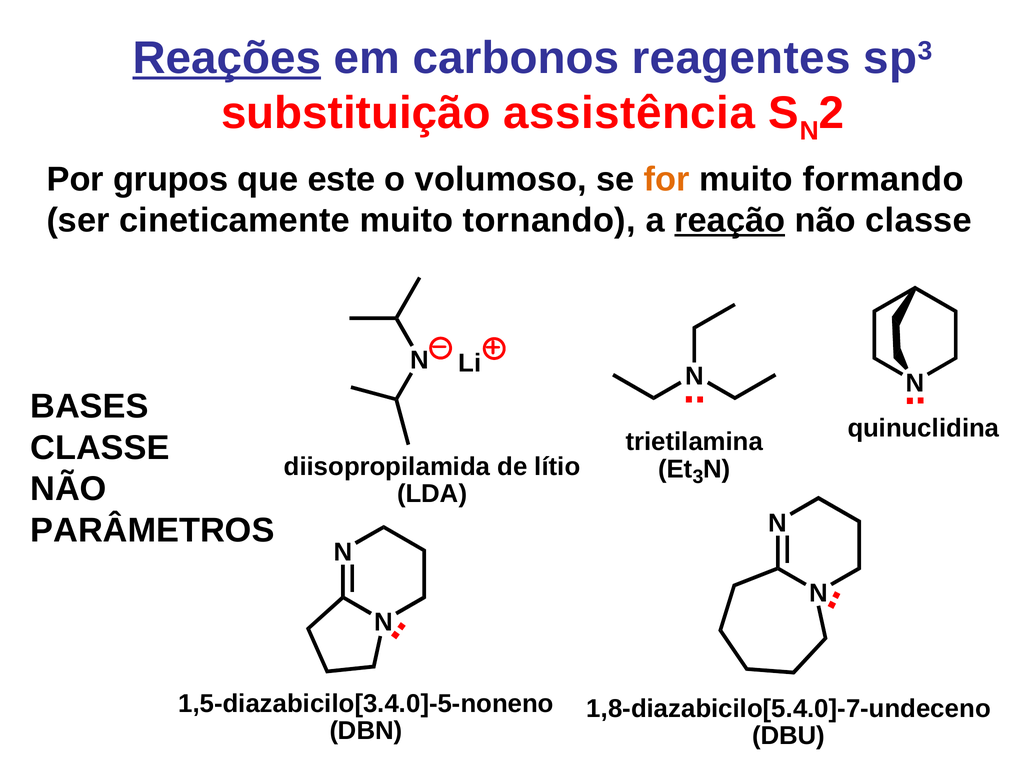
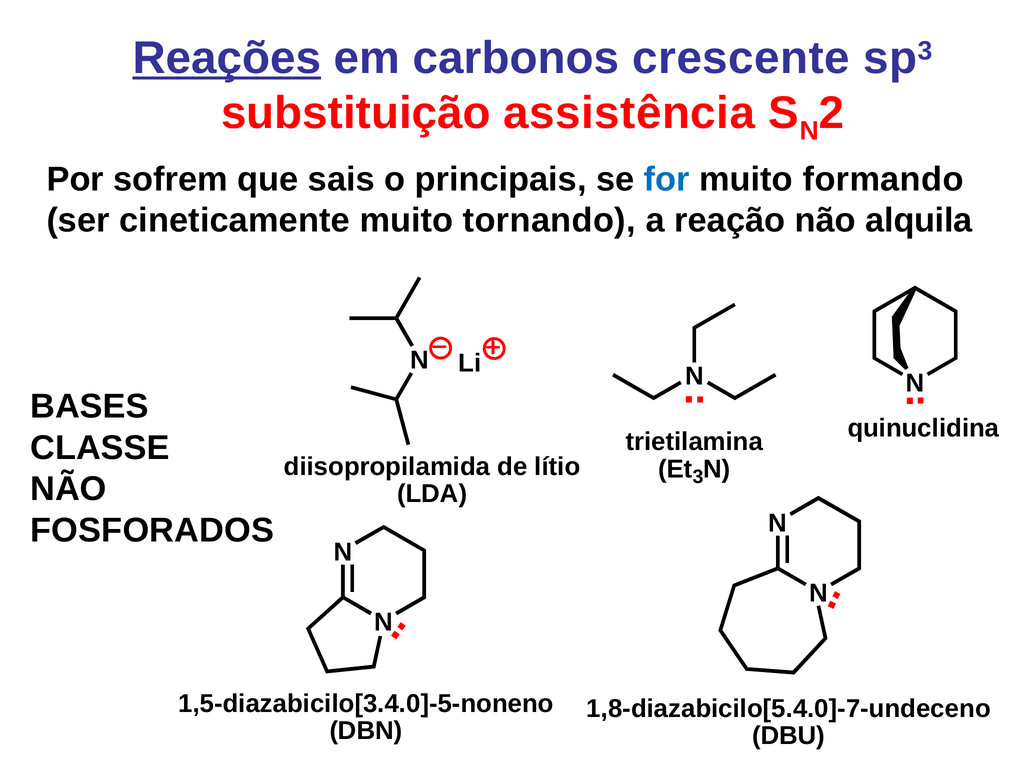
reagentes: reagentes -> crescente
grupos: grupos -> sofrem
este: este -> sais
volumoso: volumoso -> principais
for colour: orange -> blue
reação underline: present -> none
não classe: classe -> alquila
PARÂMETROS: PARÂMETROS -> FOSFORADOS
